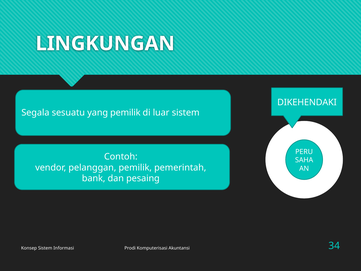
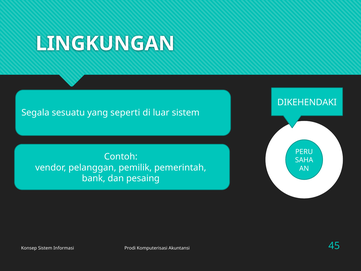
yang pemilik: pemilik -> seperti
34: 34 -> 45
